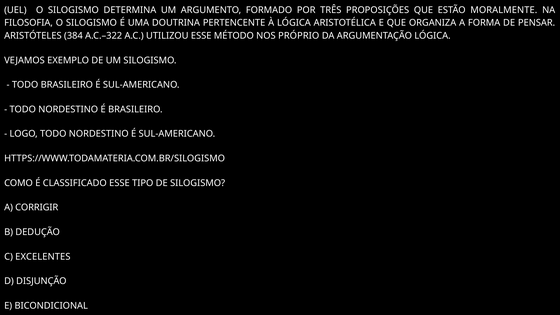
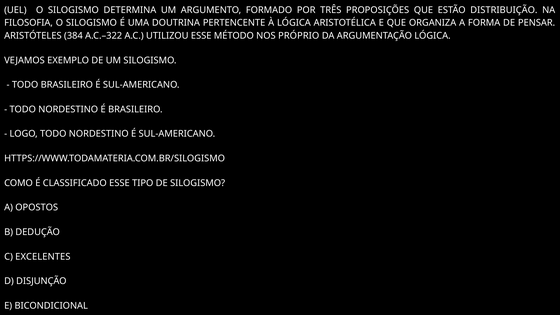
MORALMENTE: MORALMENTE -> DISTRIBUIÇÃO
CORRIGIR: CORRIGIR -> OPOSTOS
